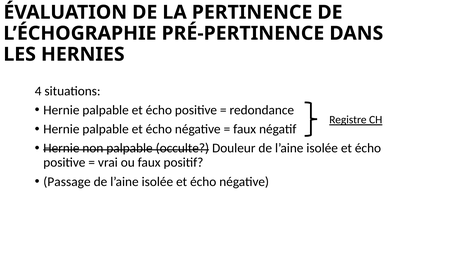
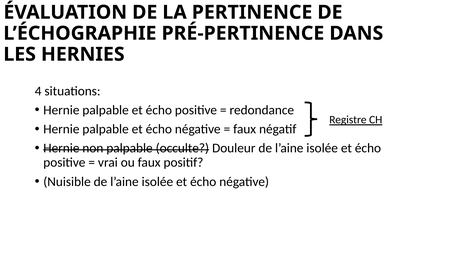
Passage: Passage -> Nuisible
